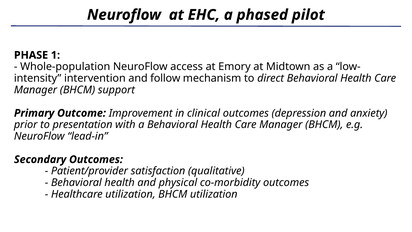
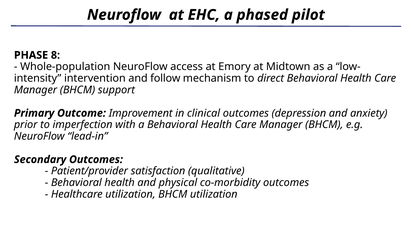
1: 1 -> 8
presentation: presentation -> imperfection
